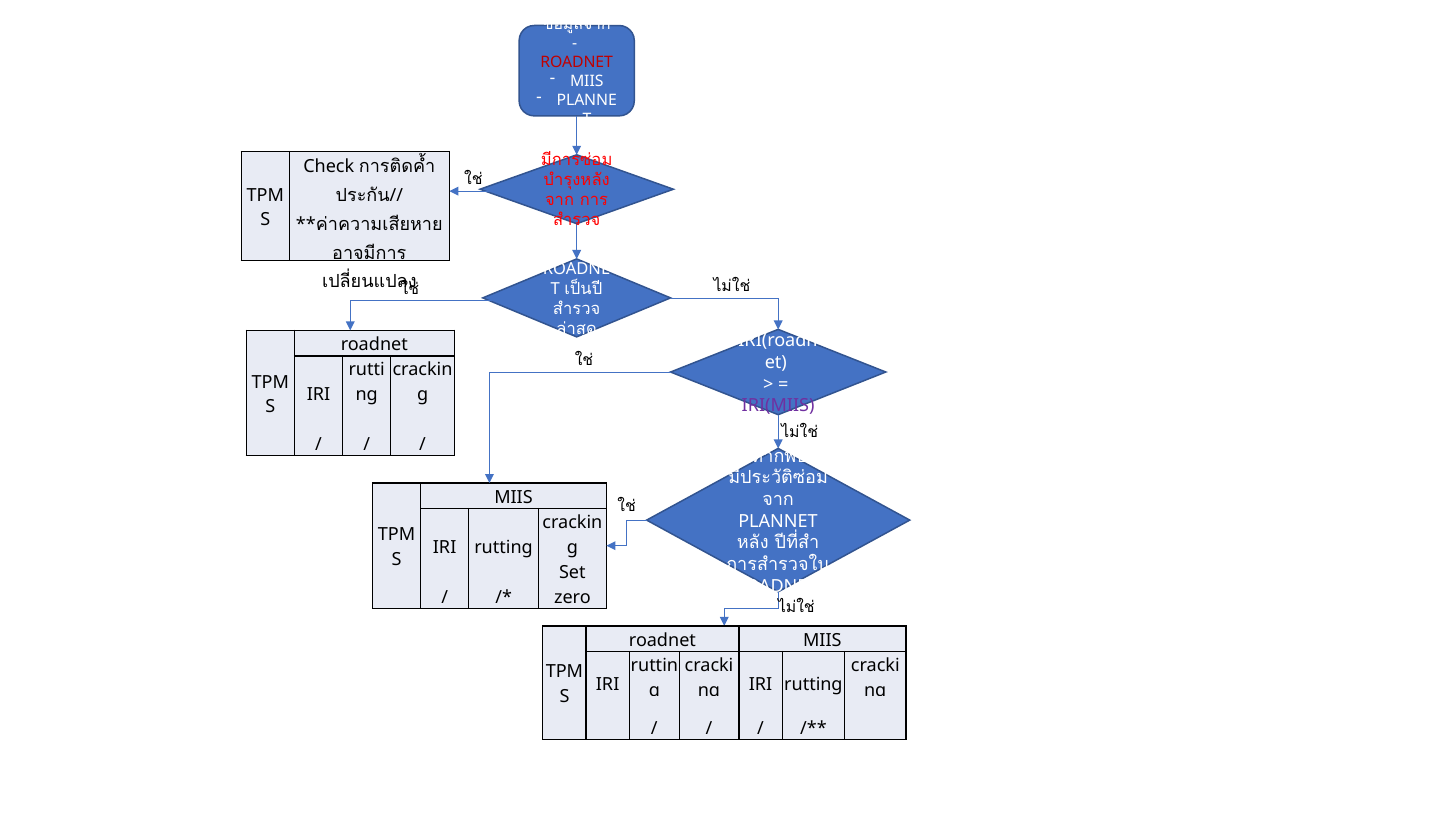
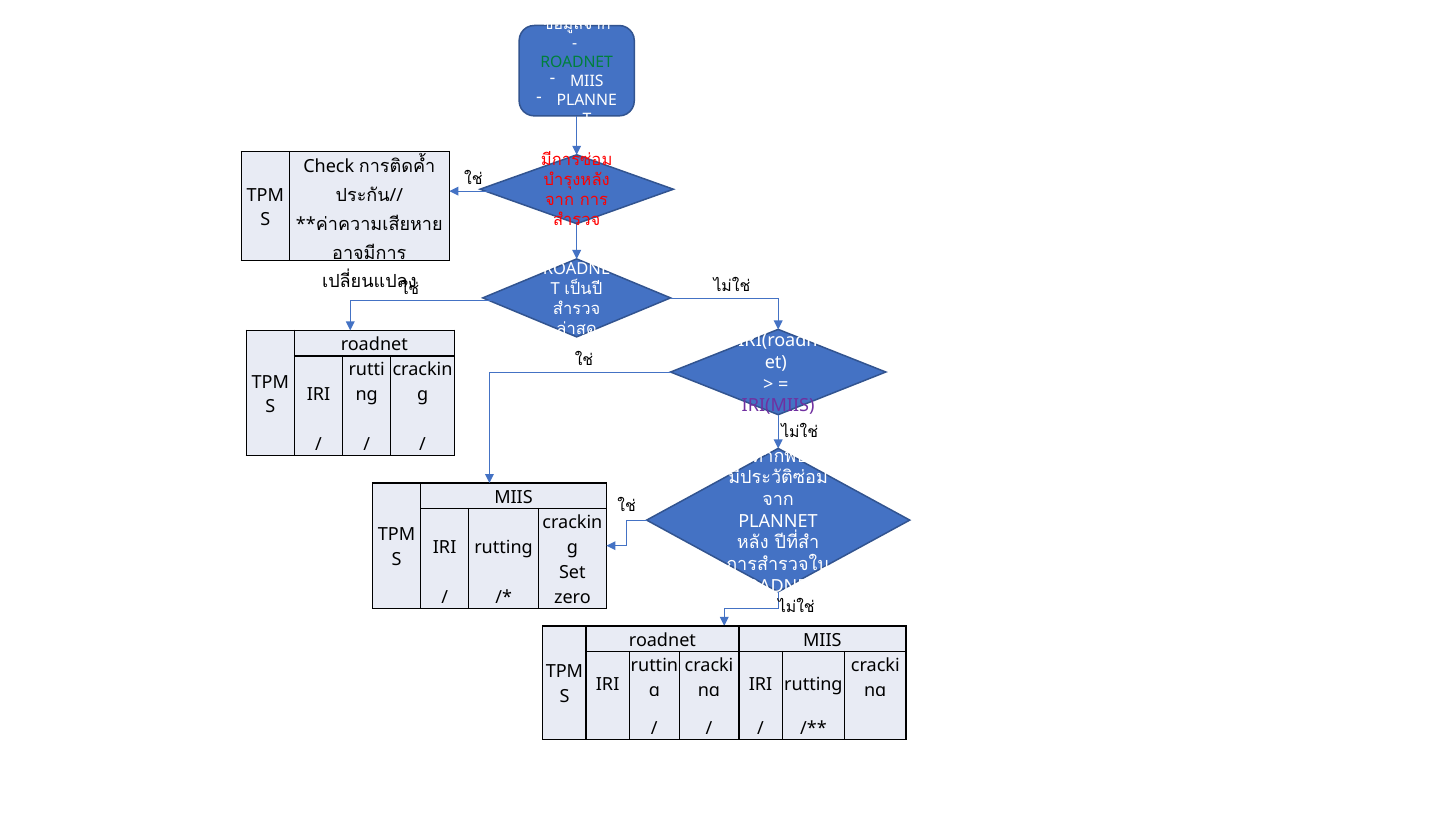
ROADNET at (577, 62) colour: red -> green
